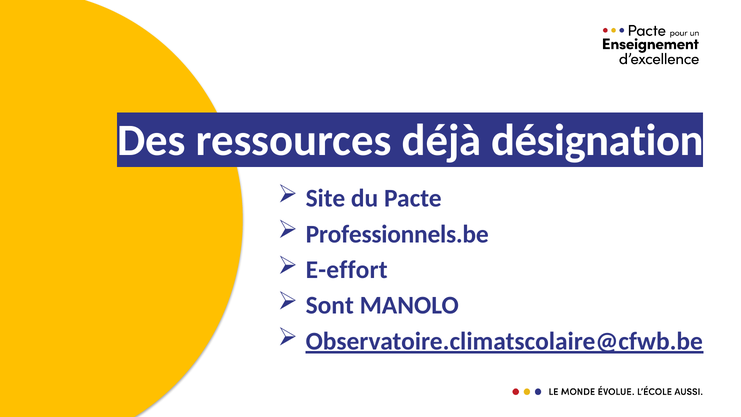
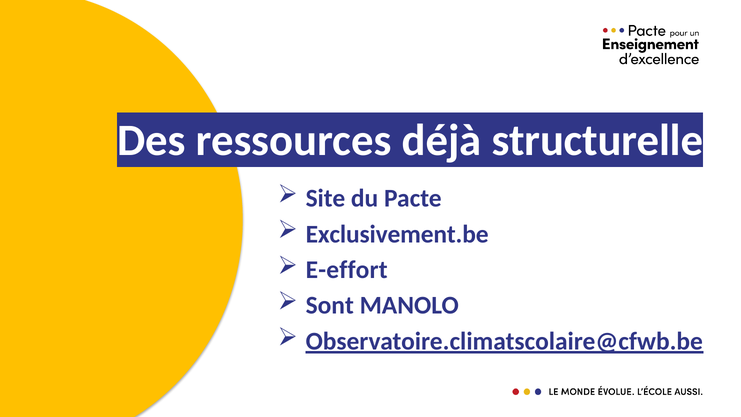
désignation: désignation -> structurelle
Professionnels.be: Professionnels.be -> Exclusivement.be
